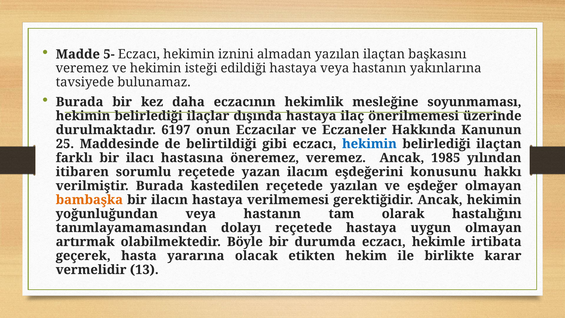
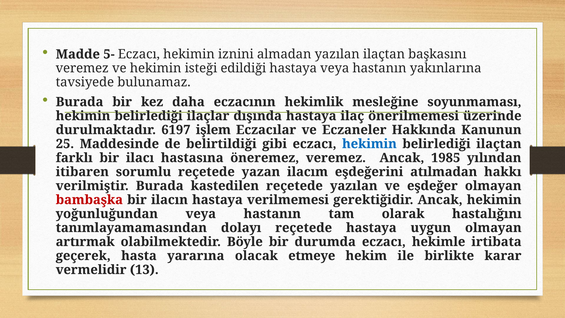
onun: onun -> işlem
konusunu: konusunu -> atılmadan
bambaşka colour: orange -> red
etikten: etikten -> etmeye
